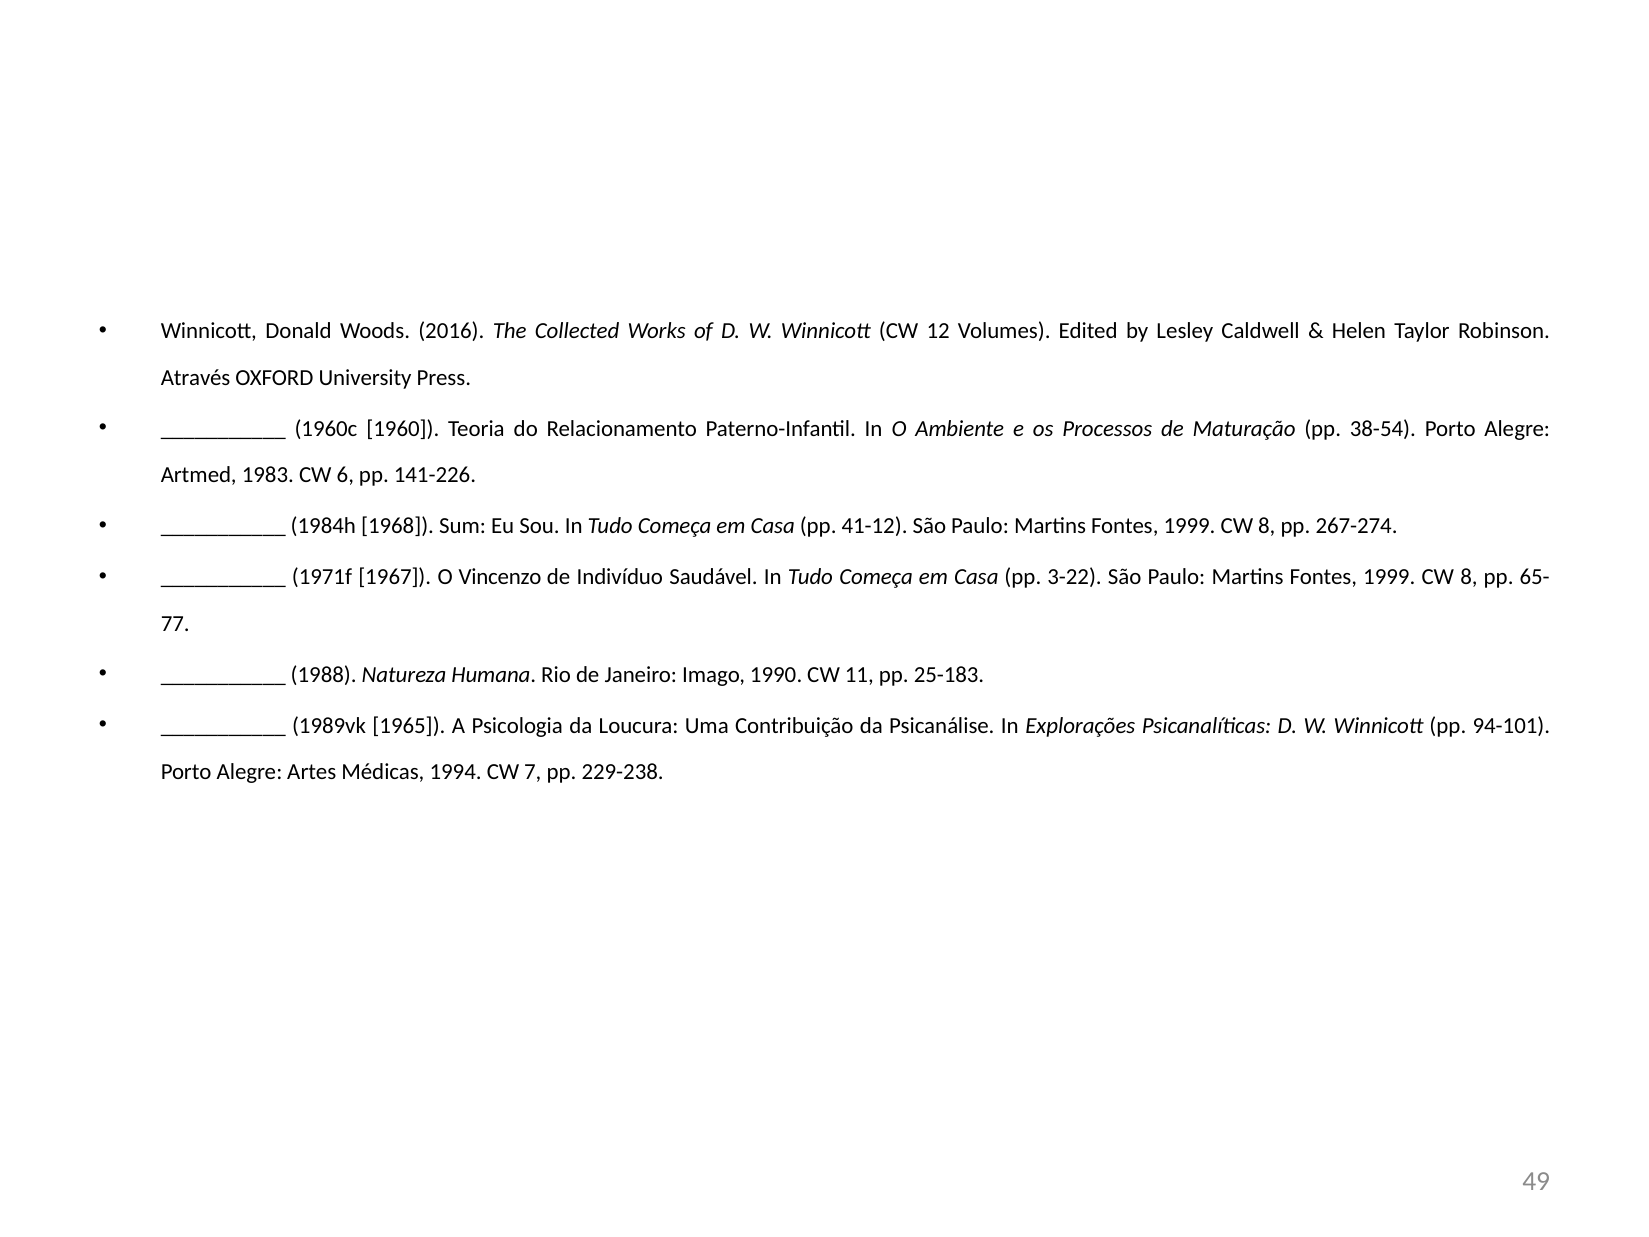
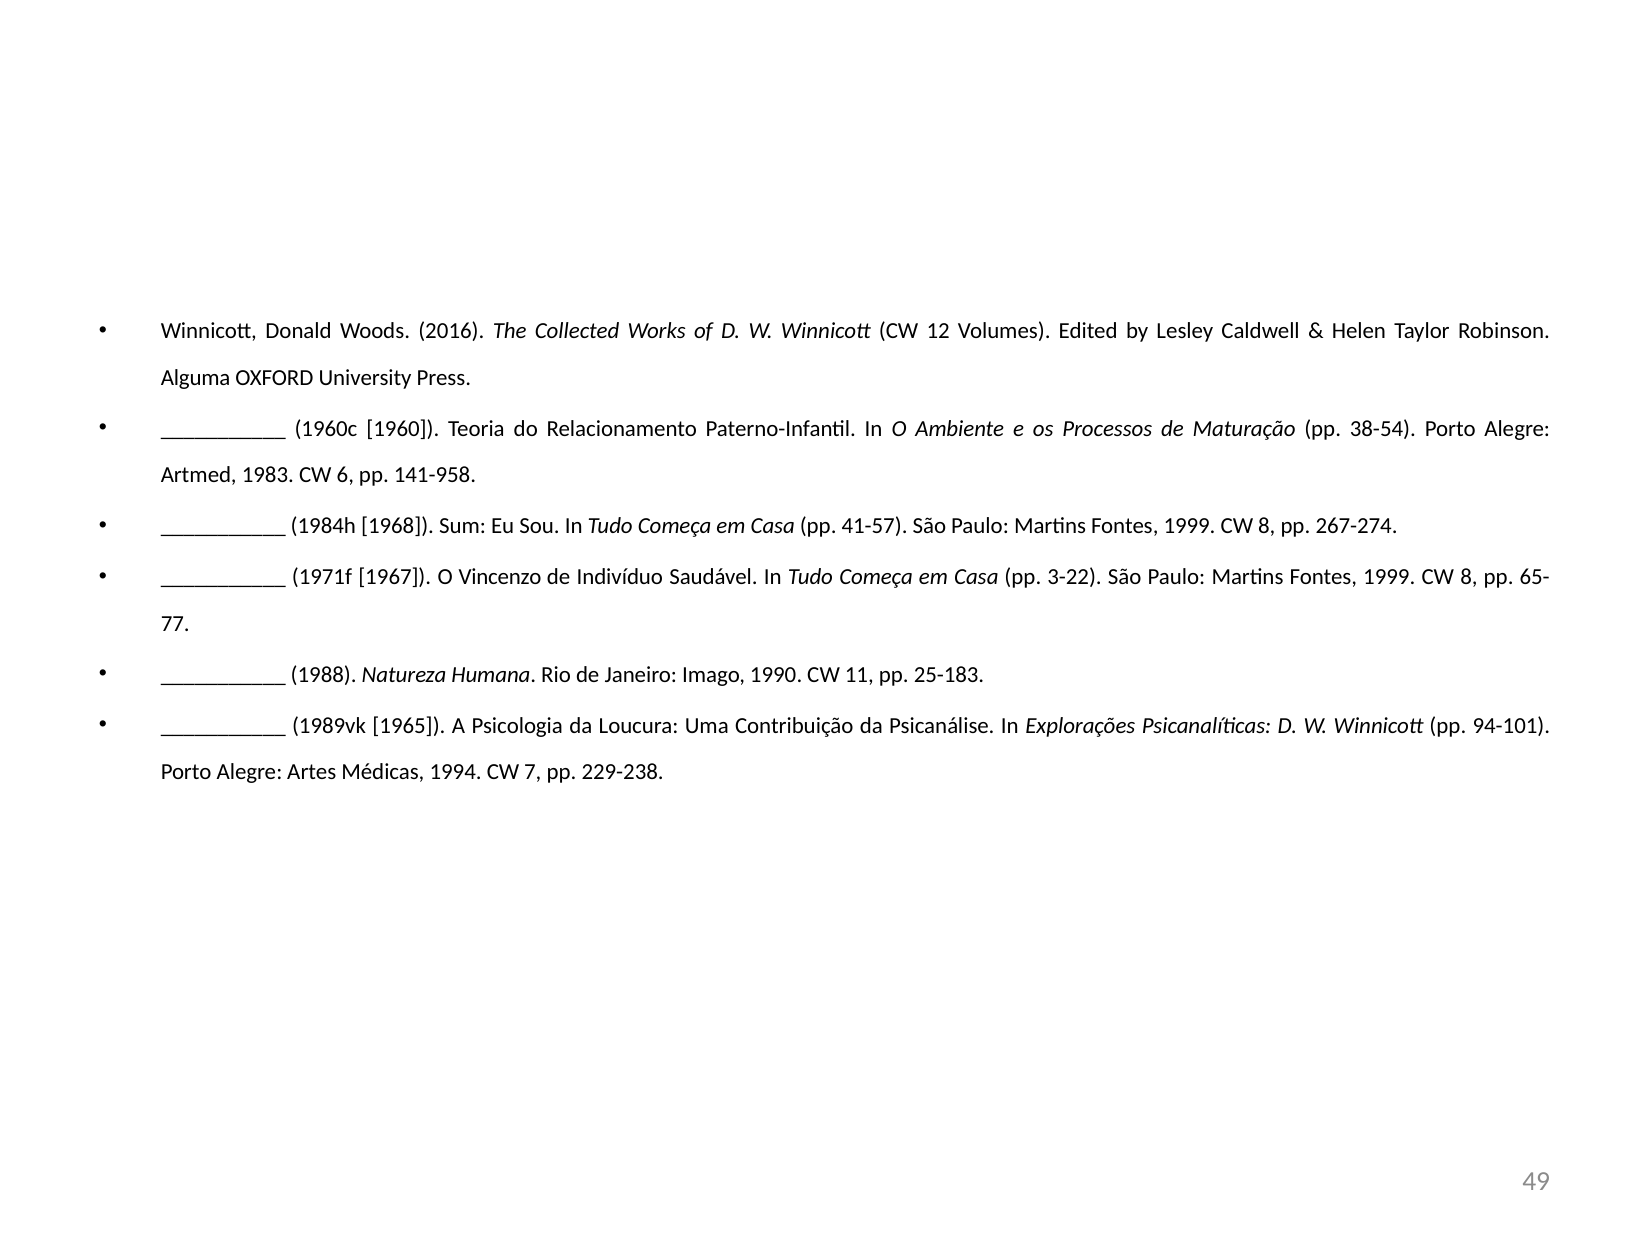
Através: Através -> Alguma
141-226: 141-226 -> 141-958
41-12: 41-12 -> 41-57
